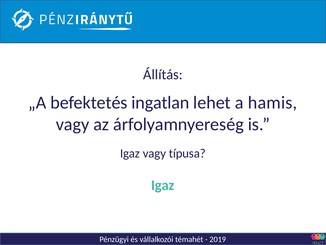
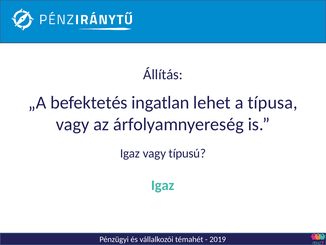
hamis: hamis -> típusa
típusa: típusa -> típusú
